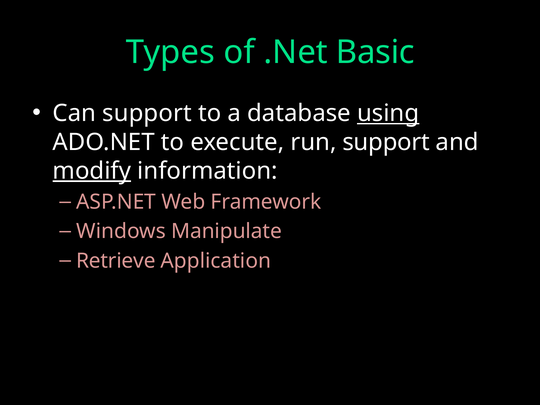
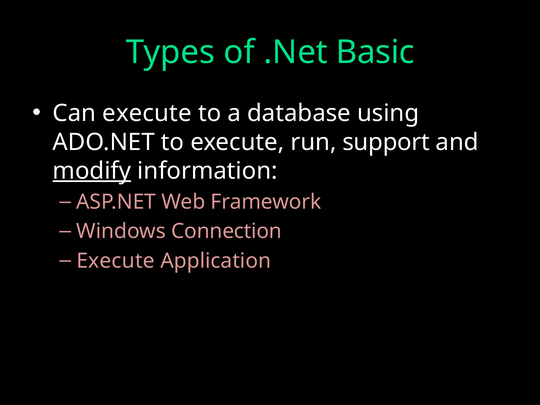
Can support: support -> execute
using underline: present -> none
Manipulate: Manipulate -> Connection
Retrieve at (116, 261): Retrieve -> Execute
